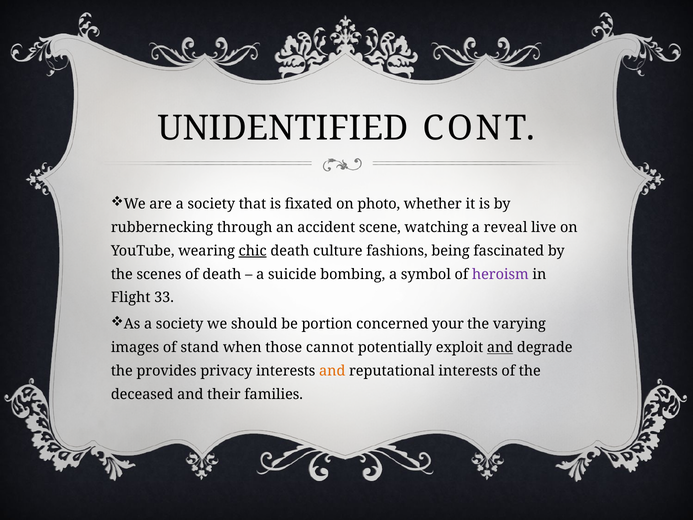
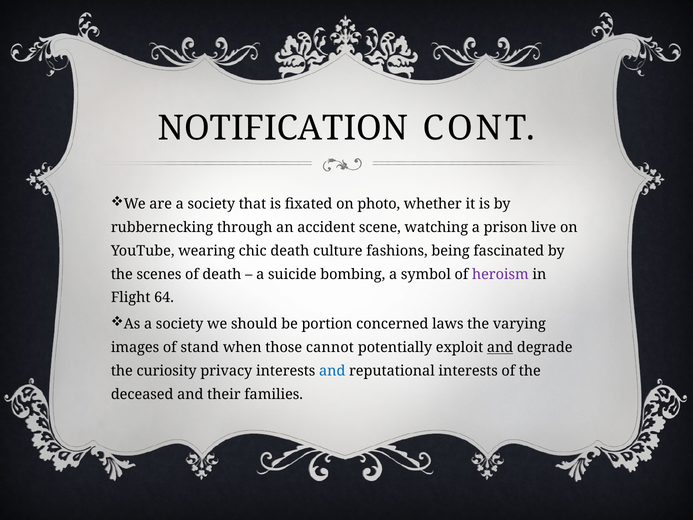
UNIDENTIFIED: UNIDENTIFIED -> NOTIFICATION
reveal: reveal -> prison
chic underline: present -> none
33: 33 -> 64
your: your -> laws
provides: provides -> curiosity
and at (332, 371) colour: orange -> blue
